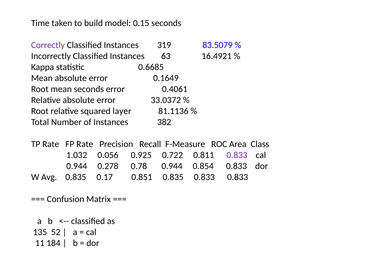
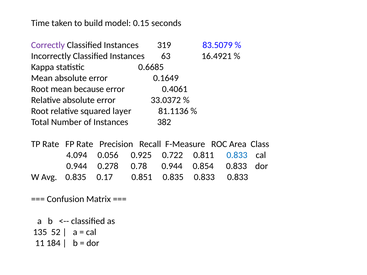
mean seconds: seconds -> because
1.032: 1.032 -> 4.094
0.833 at (237, 155) colour: purple -> blue
